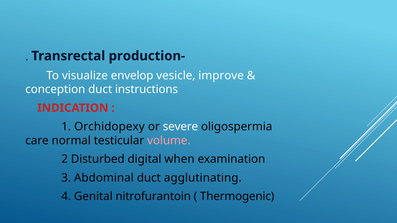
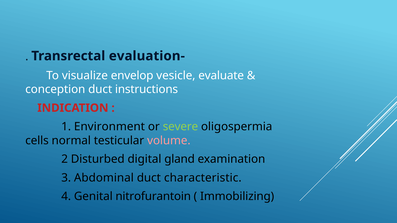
production-: production- -> evaluation-
improve: improve -> evaluate
Orchidopexy: Orchidopexy -> Environment
severe colour: white -> light green
care: care -> cells
when: when -> gland
agglutinating: agglutinating -> characteristic
Thermogenic: Thermogenic -> Immobilizing
